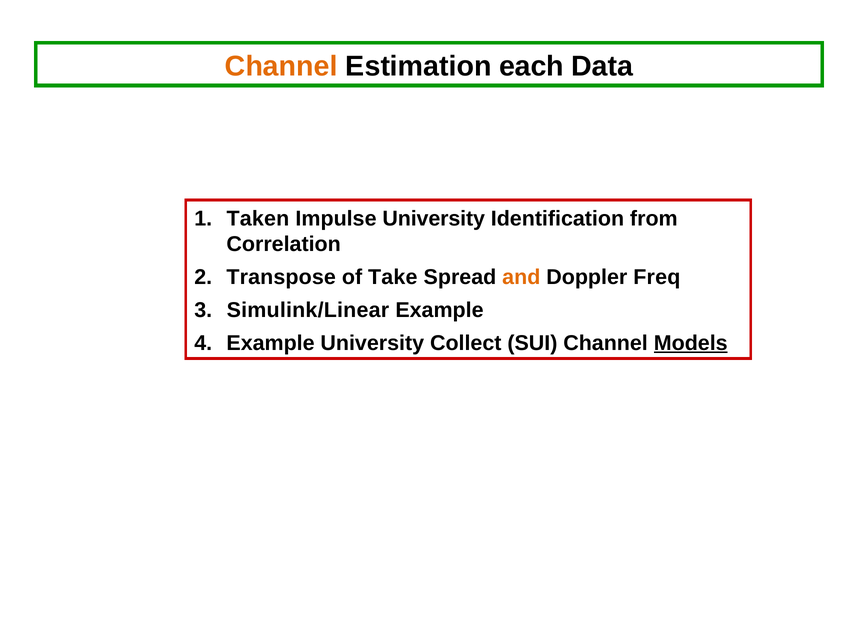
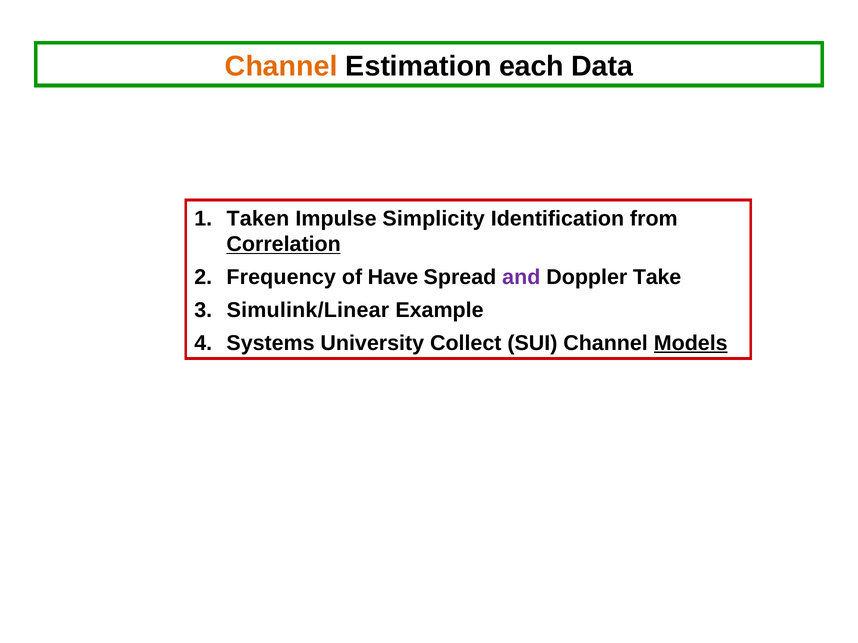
Impulse University: University -> Simplicity
Correlation underline: none -> present
Transpose: Transpose -> Frequency
Take: Take -> Have
and colour: orange -> purple
Freq: Freq -> Take
Example at (271, 343): Example -> Systems
